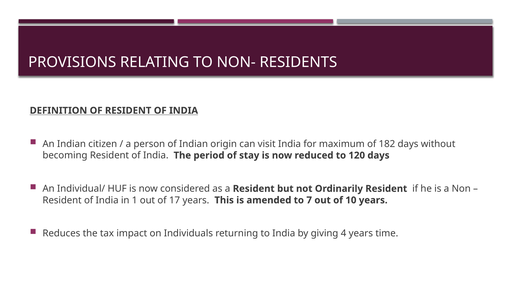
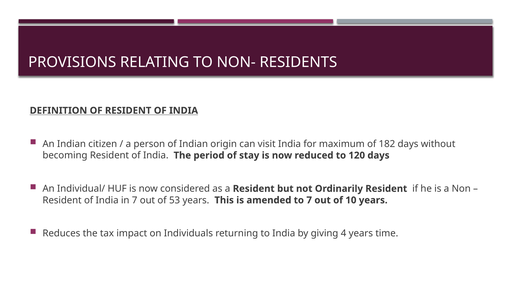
in 1: 1 -> 7
17: 17 -> 53
